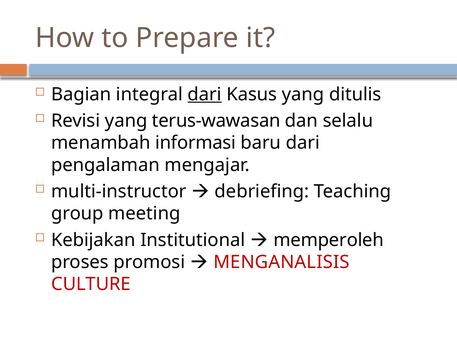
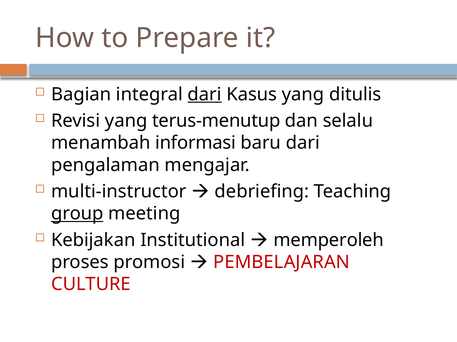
terus-wawasan: terus-wawasan -> terus-menutup
group underline: none -> present
MENGANALISIS: MENGANALISIS -> PEMBELAJARAN
